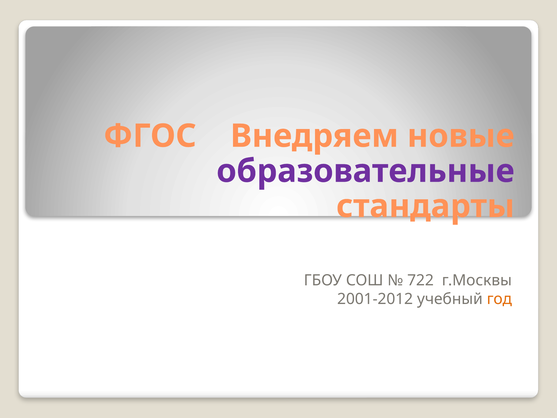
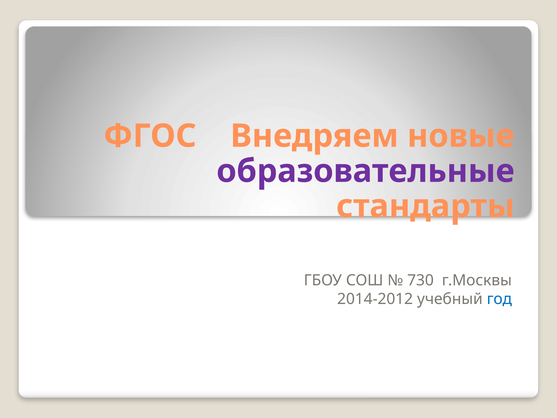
722: 722 -> 730
2001-2012: 2001-2012 -> 2014-2012
год colour: orange -> blue
